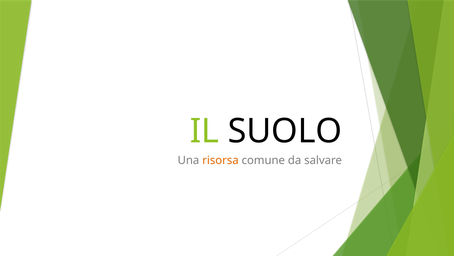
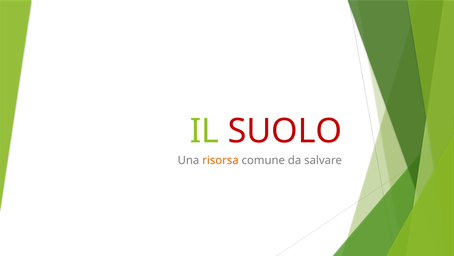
SUOLO colour: black -> red
